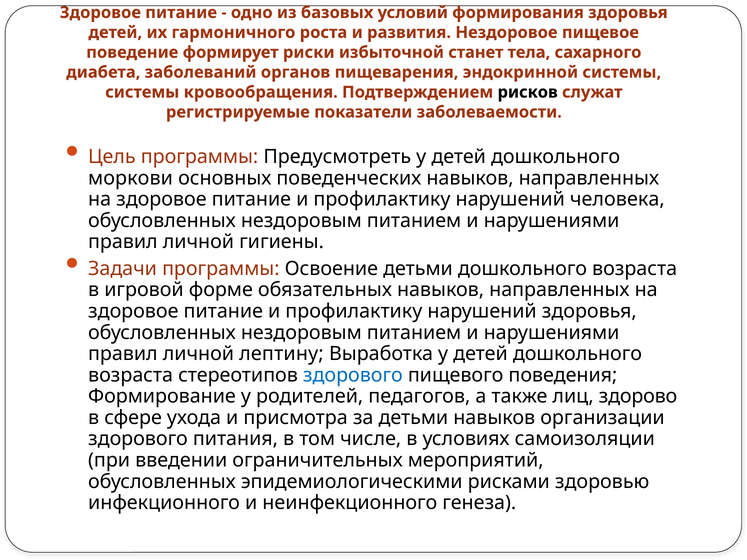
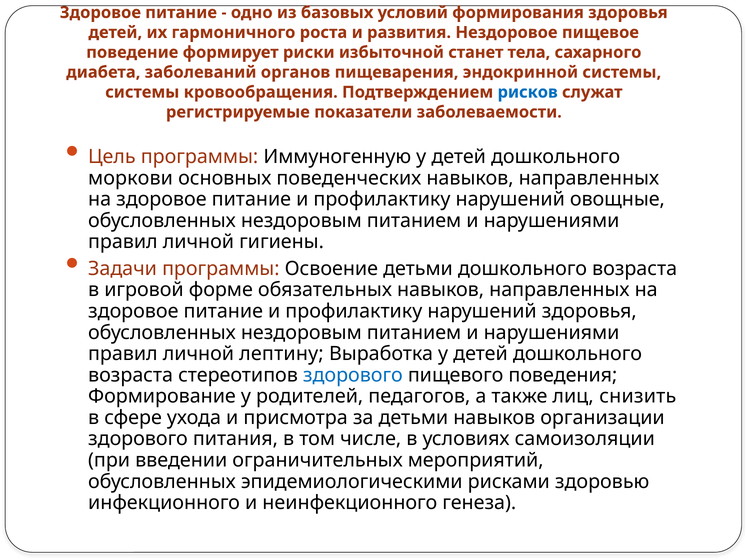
рисков colour: black -> blue
Предусмотреть: Предусмотреть -> Иммуногенную
человека: человека -> овощные
здорово: здорово -> снизить
